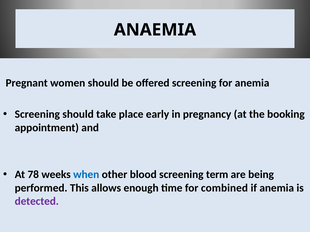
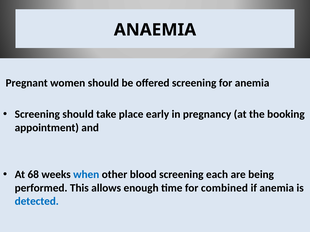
78: 78 -> 68
term: term -> each
detected colour: purple -> blue
